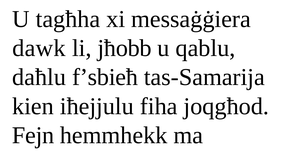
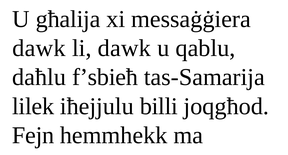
tagħha: tagħha -> għalija
li jħobb: jħobb -> dawk
kien: kien -> lilek
fiha: fiha -> billi
